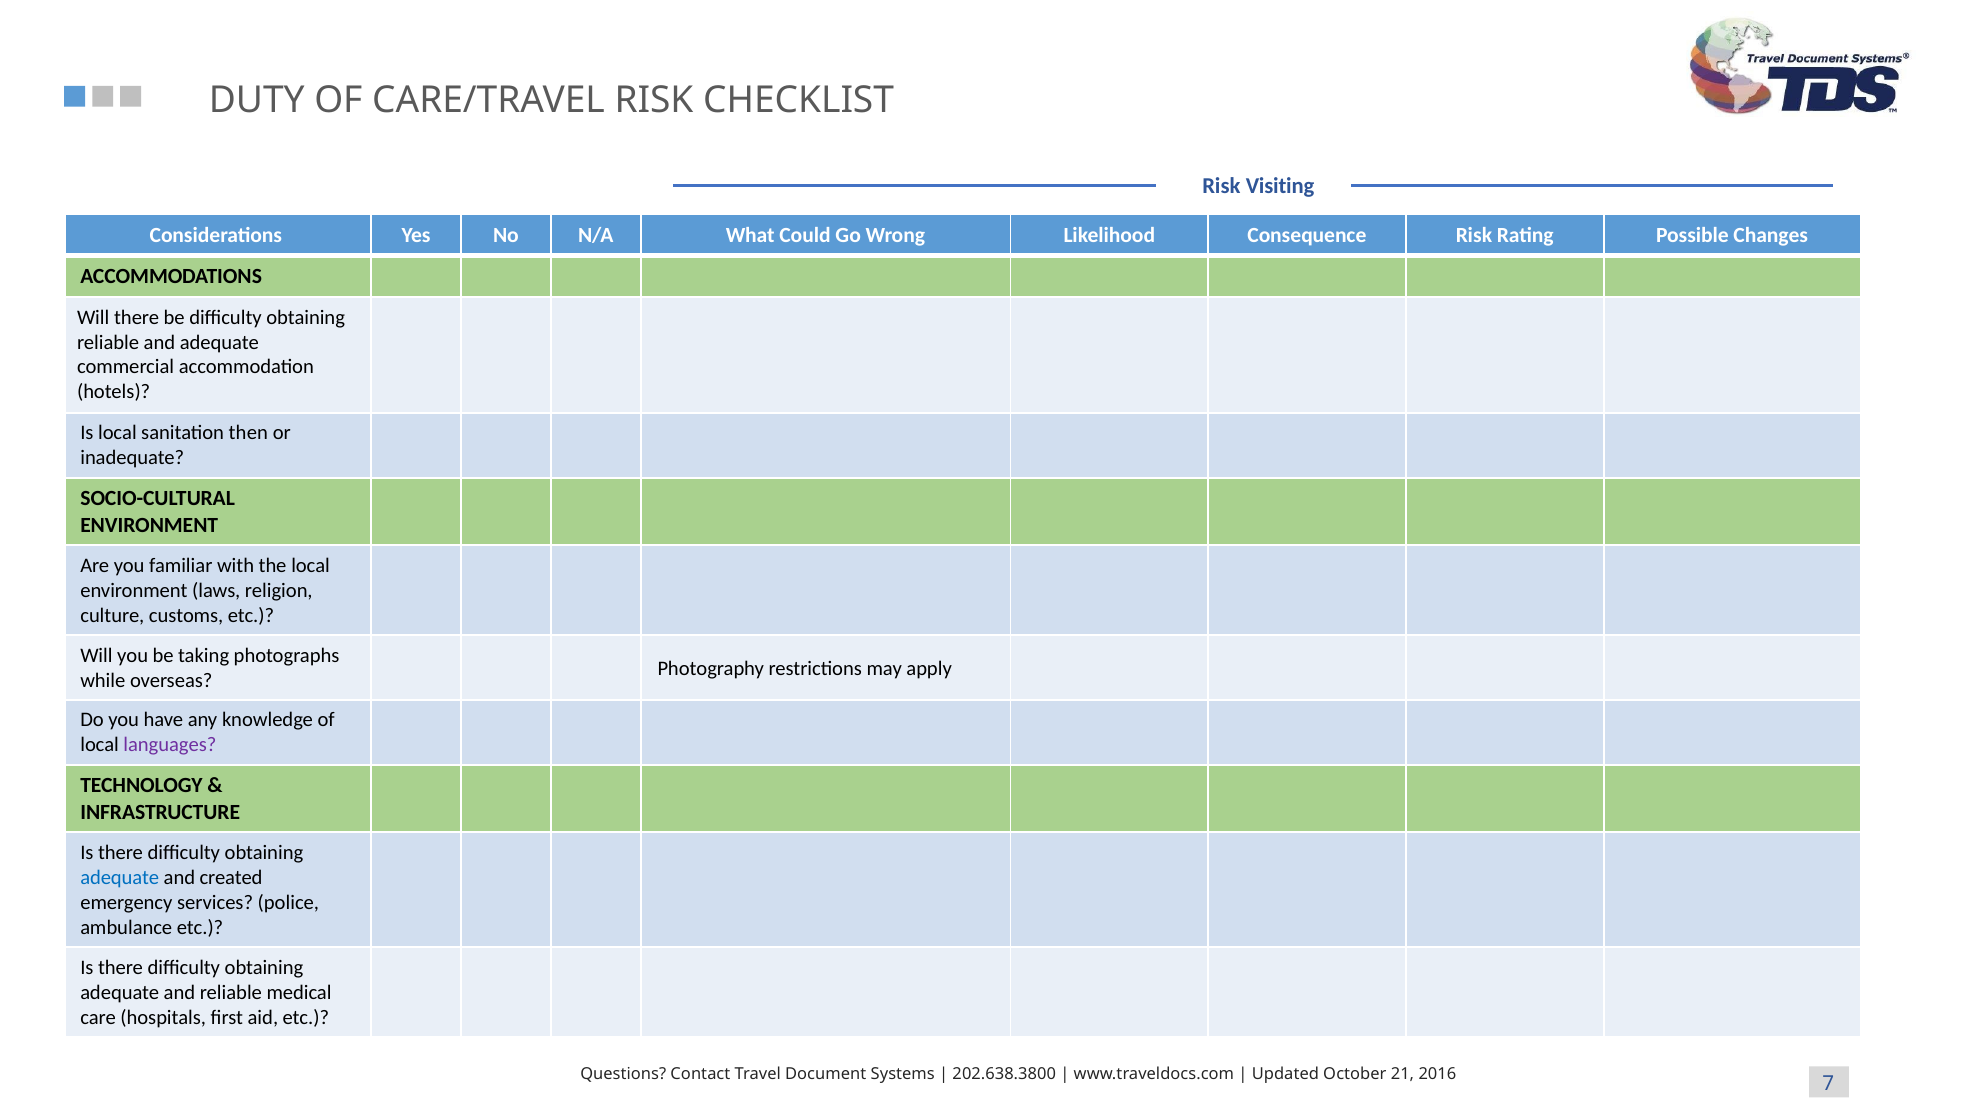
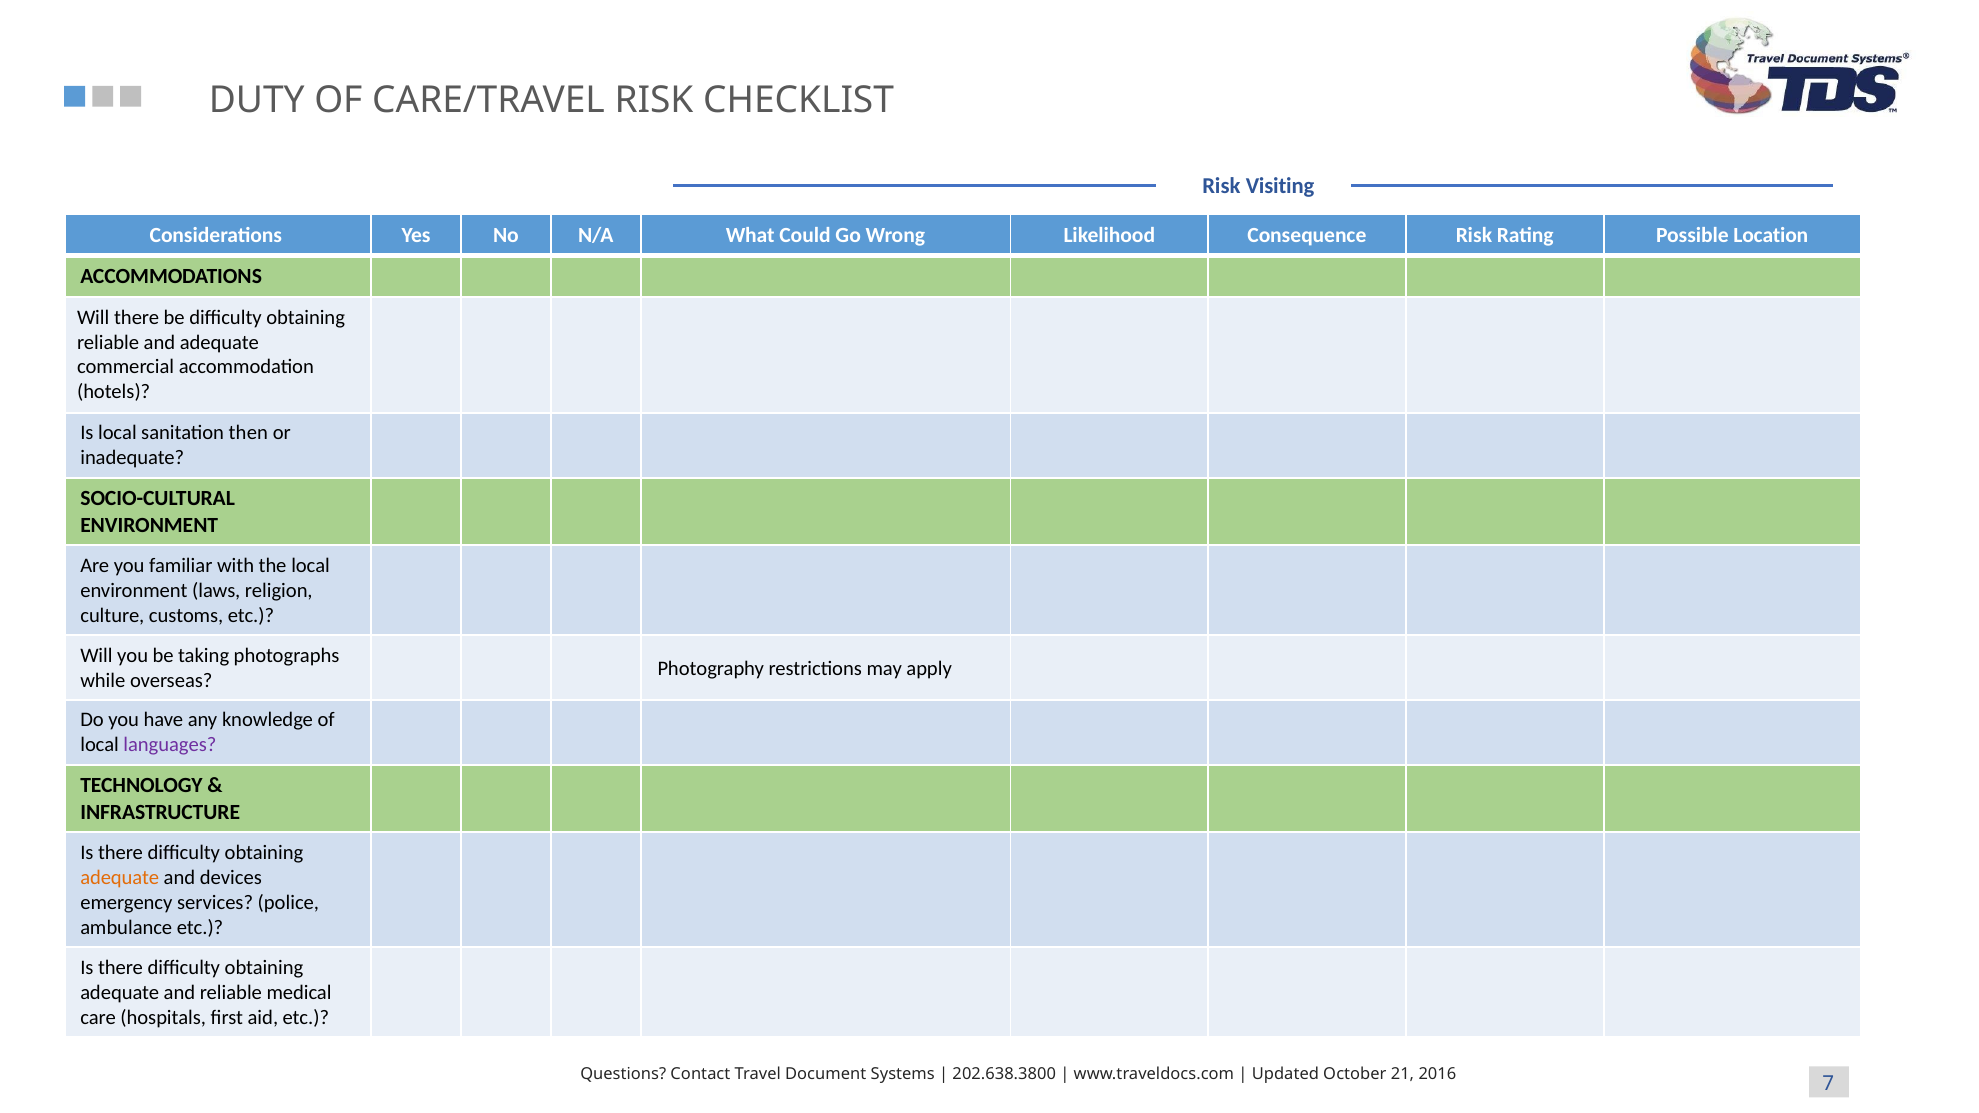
Changes: Changes -> Location
adequate at (120, 878) colour: blue -> orange
created: created -> devices
